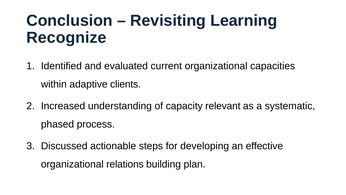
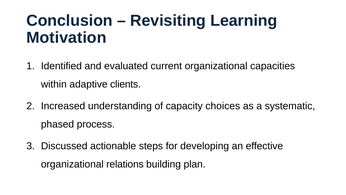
Recognize: Recognize -> Motivation
relevant: relevant -> choices
